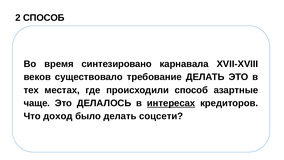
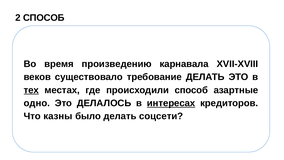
синтезировано: синтезировано -> произведению
тех underline: none -> present
чаще: чаще -> одно
доход: доход -> казны
